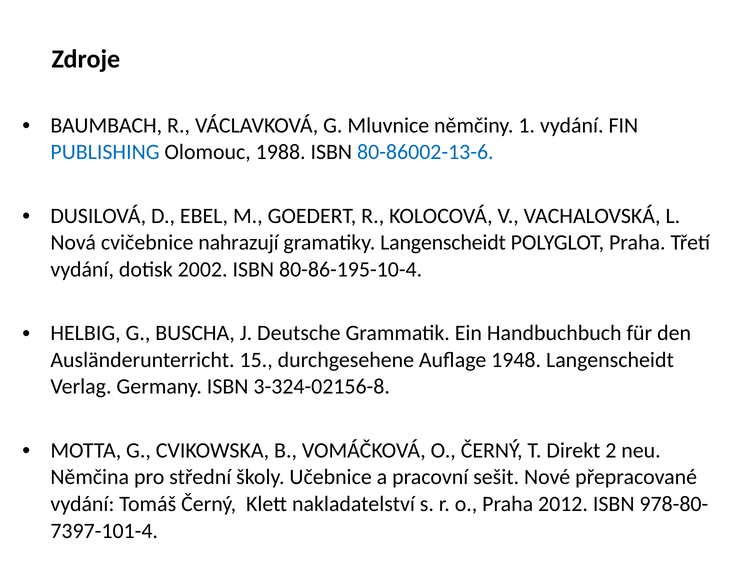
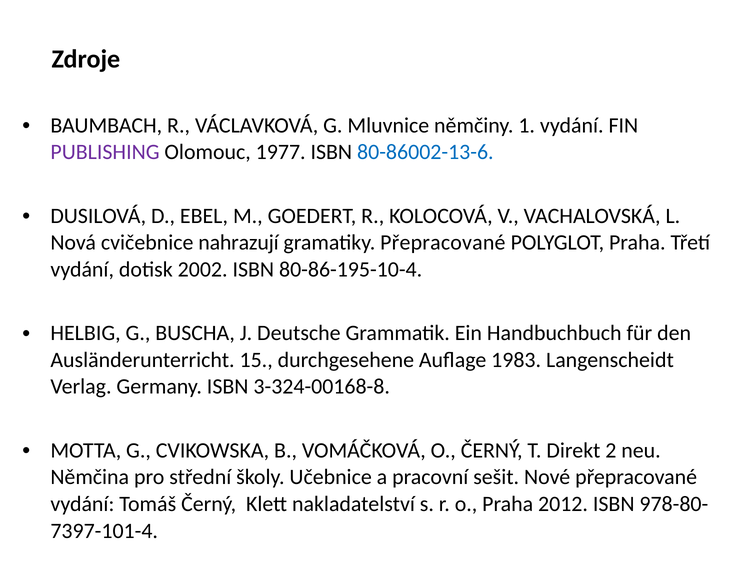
PUBLISHING colour: blue -> purple
1988: 1988 -> 1977
gramatiky Langenscheidt: Langenscheidt -> Přepracované
1948: 1948 -> 1983
3-324-02156-8: 3-324-02156-8 -> 3-324-00168-8
